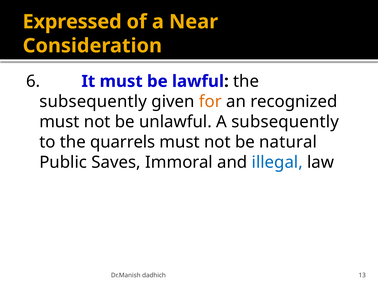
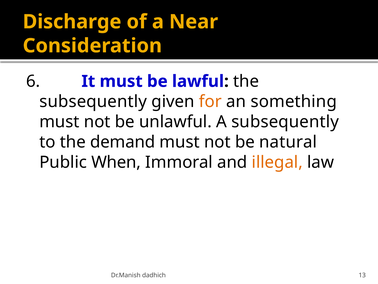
Expressed: Expressed -> Discharge
recognized: recognized -> something
quarrels: quarrels -> demand
Saves: Saves -> When
illegal colour: blue -> orange
